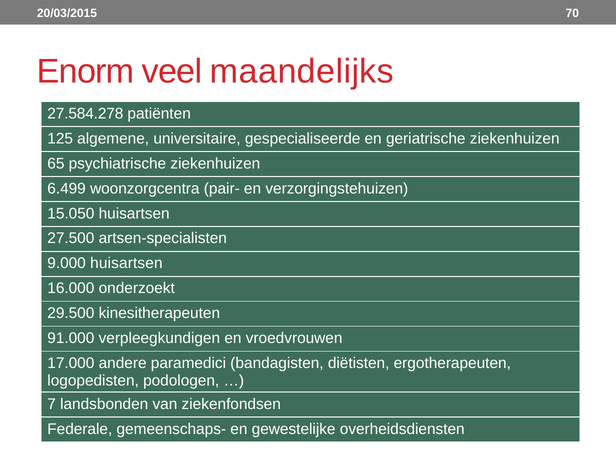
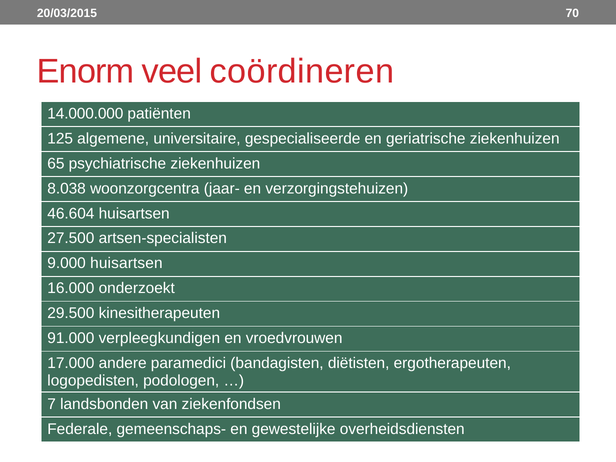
maandelijks: maandelijks -> coördineren
27.584.278: 27.584.278 -> 14.000.000
6.499: 6.499 -> 8.038
pair-: pair- -> jaar-
15.050: 15.050 -> 46.604
